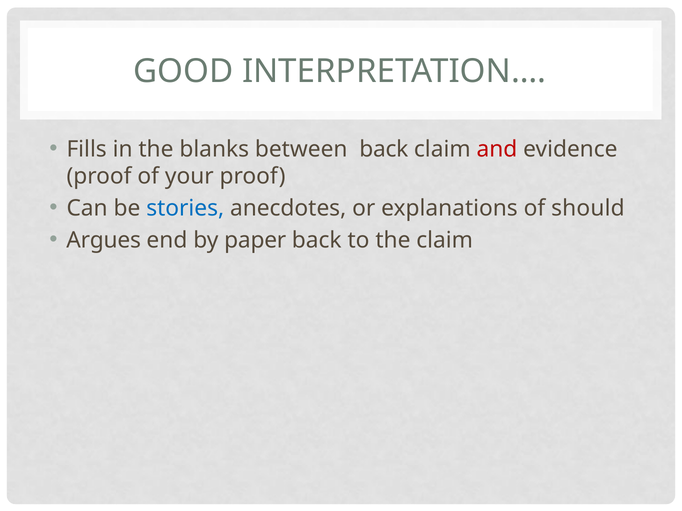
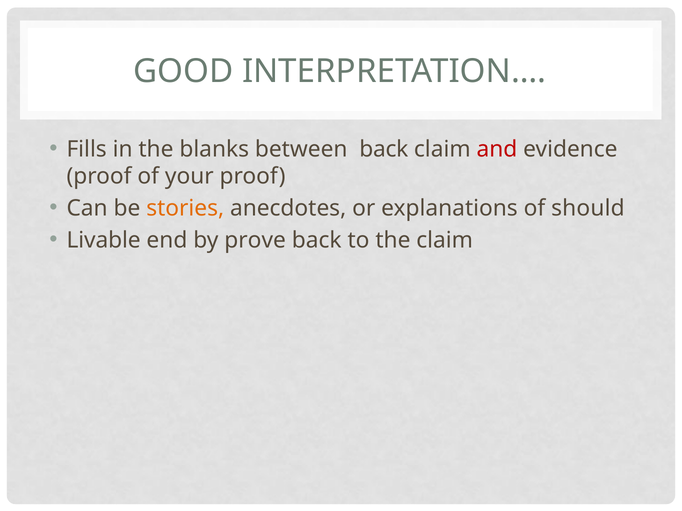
stories colour: blue -> orange
Argues: Argues -> Livable
paper: paper -> prove
